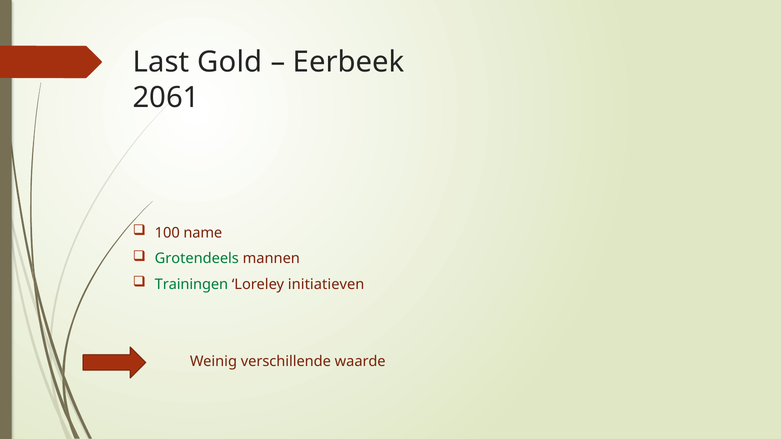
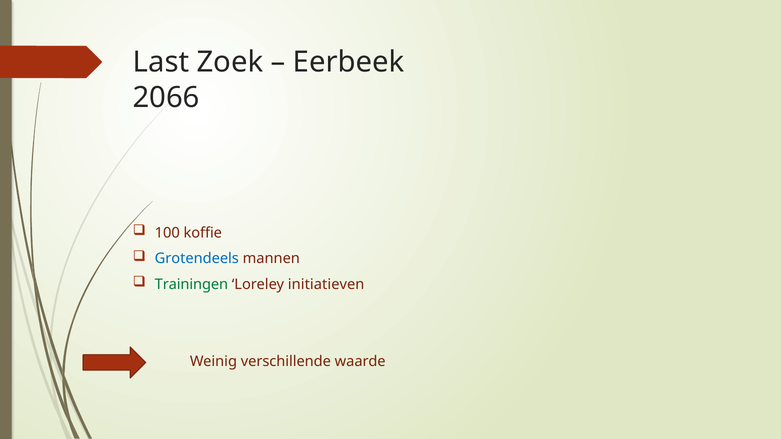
Gold: Gold -> Zoek
2061: 2061 -> 2066
name: name -> koffie
Grotendeels colour: green -> blue
